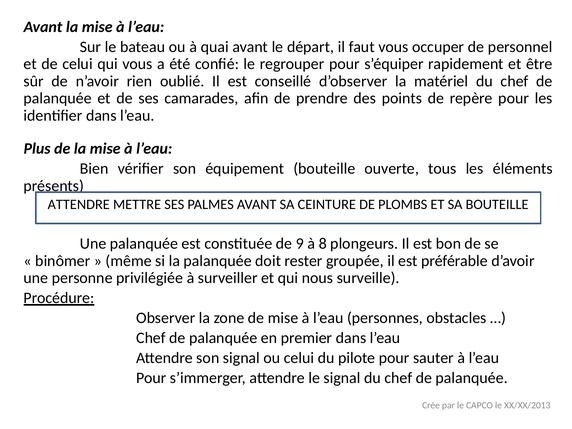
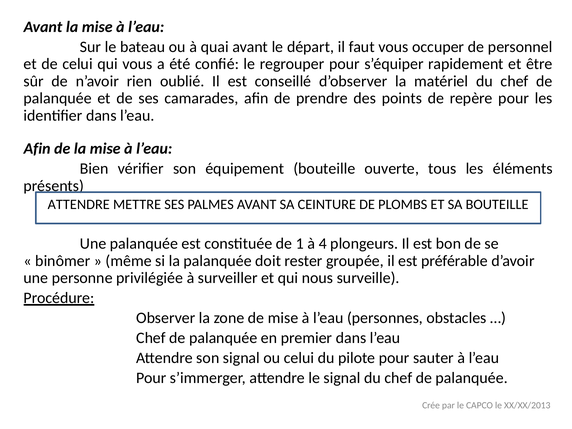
Plus at (37, 149): Plus -> Afin
9: 9 -> 1
8: 8 -> 4
